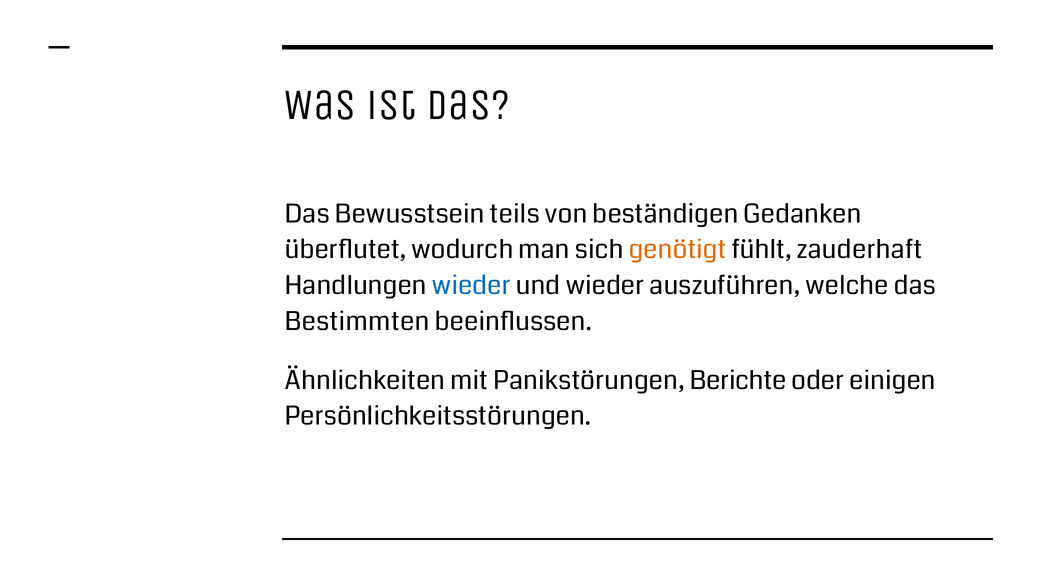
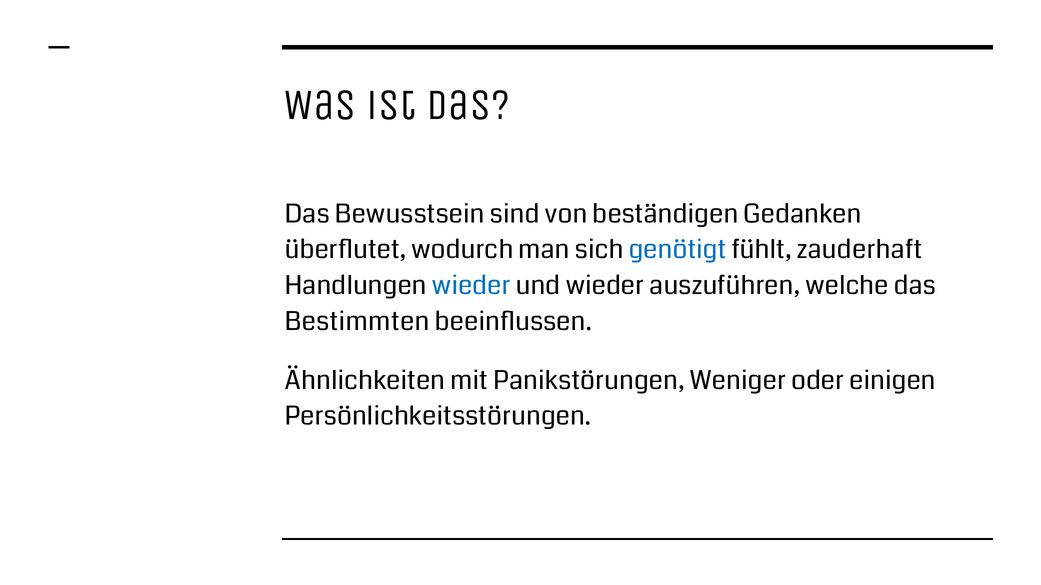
teils: teils -> sind
genötigt colour: orange -> blue
Berichte: Berichte -> Weniger
